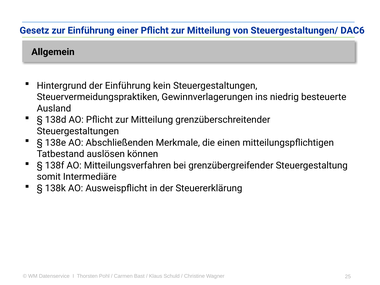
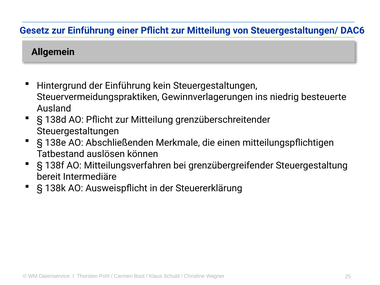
somit: somit -> bereit
